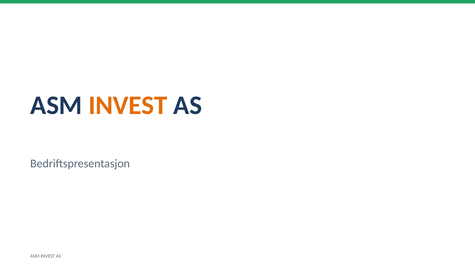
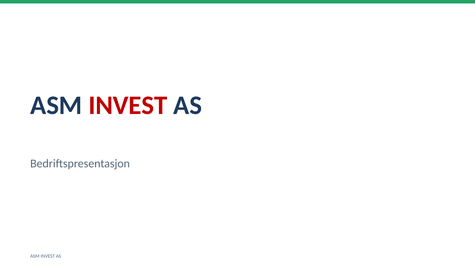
INVEST at (128, 105) colour: orange -> red
